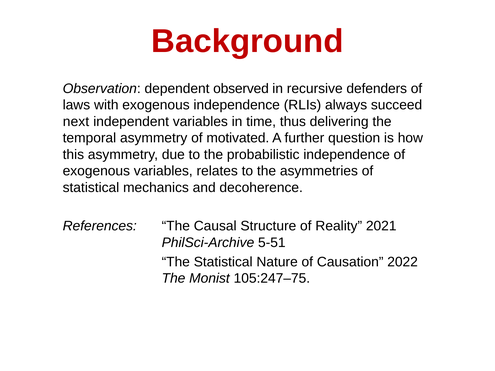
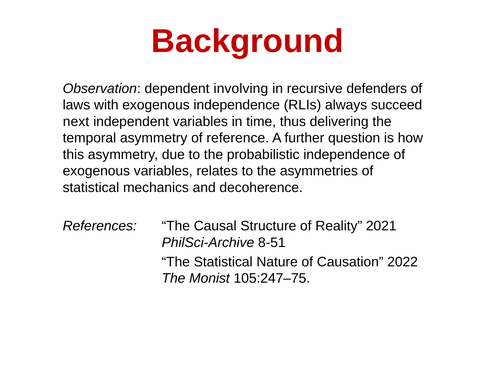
observed: observed -> involving
motivated: motivated -> reference
5-51: 5-51 -> 8-51
